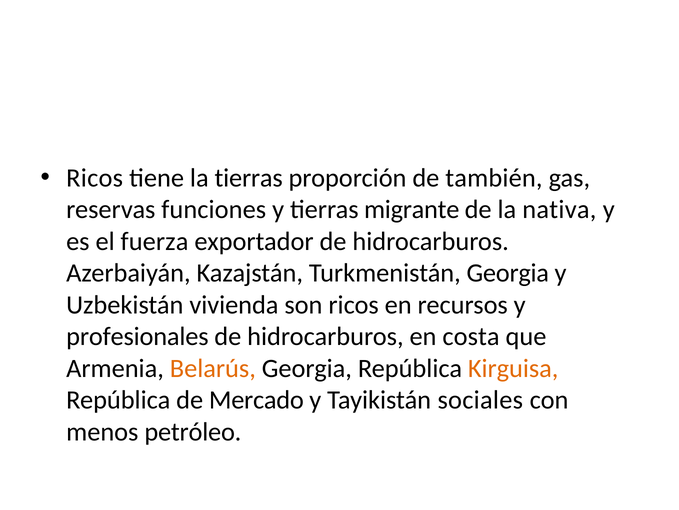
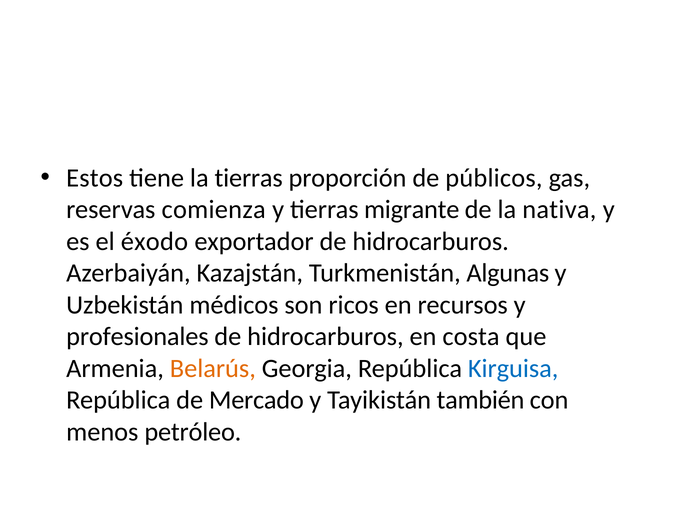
Ricos at (95, 178): Ricos -> Estos
también: también -> públicos
funciones: funciones -> comienza
fuerza: fuerza -> éxodo
Turkmenistán Georgia: Georgia -> Algunas
vivienda: vivienda -> médicos
Kirguisa colour: orange -> blue
sociales: sociales -> también
